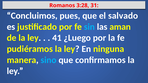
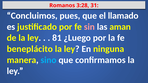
salvado: salvado -> llamado
sin colour: light blue -> pink
41: 41 -> 81
pudiéramos: pudiéramos -> beneplácito
